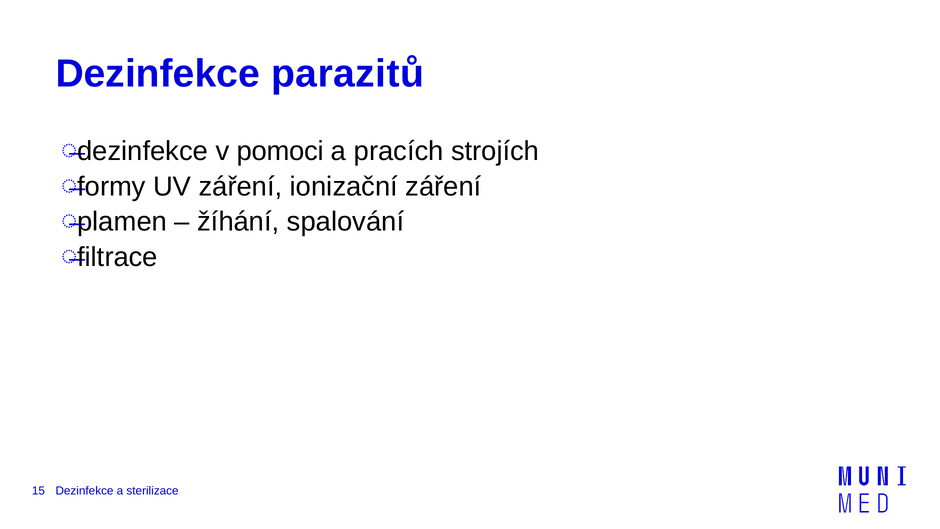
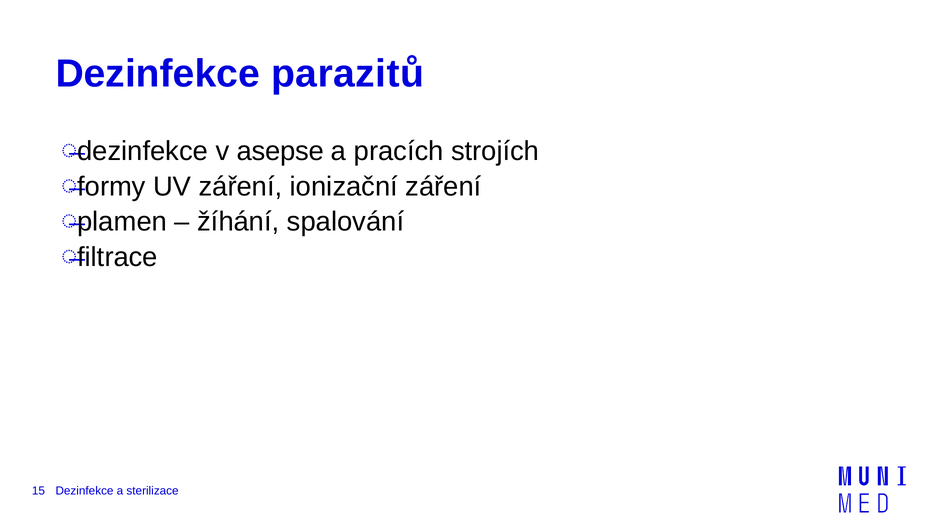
pomoci: pomoci -> asepse
